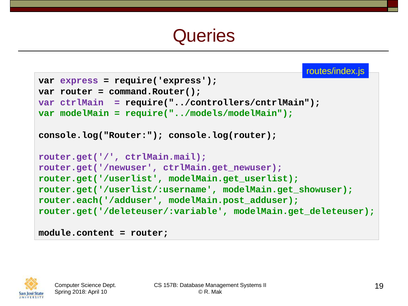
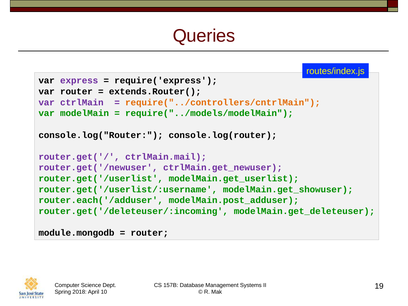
command.Router(: command.Router( -> extends.Router(
require("../controllers/cntrlMain colour: black -> orange
router.get('/deleteuser/:variable: router.get('/deleteuser/:variable -> router.get('/deleteuser/:incoming
module.content: module.content -> module.mongodb
